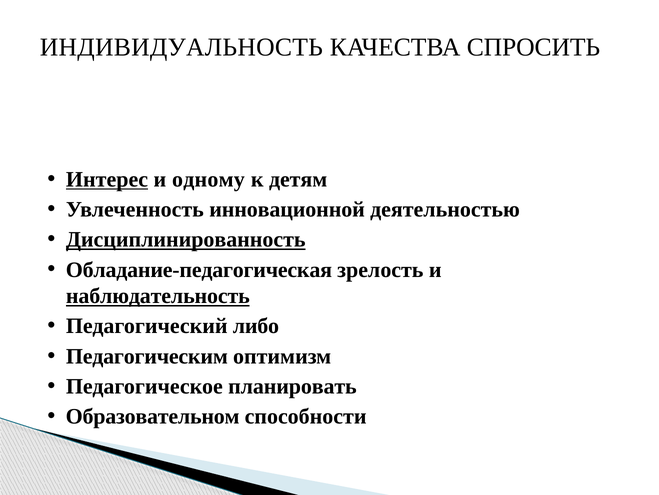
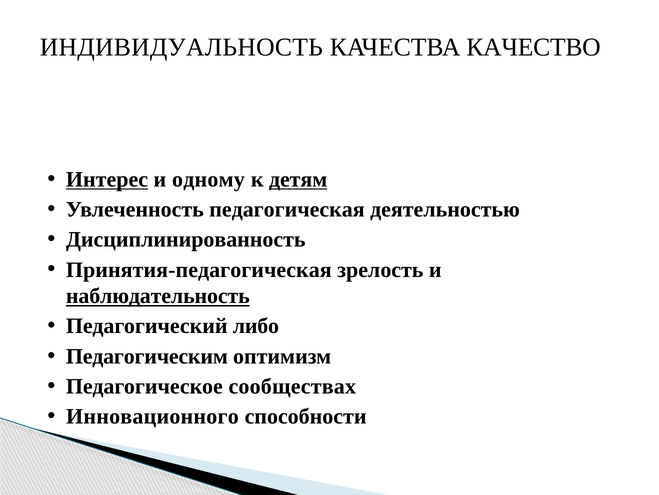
СПРОСИТЬ: СПРОСИТЬ -> КАЧЕСТВО
детям underline: none -> present
инновационной: инновационной -> педагогическая
Дисциплинированность underline: present -> none
Обладание-педагогическая: Обладание-педагогическая -> Принятия-педагогическая
планировать: планировать -> сообществах
Образовательном: Образовательном -> Инновационного
